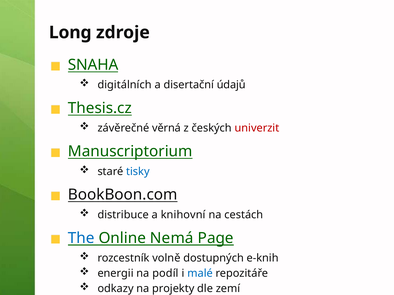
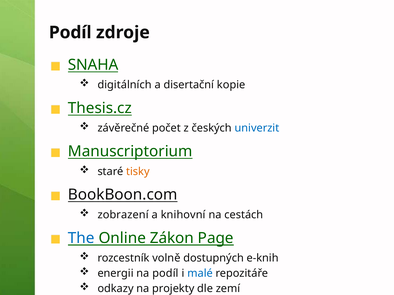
Long at (70, 33): Long -> Podíl
údajů: údajů -> kopie
věrná: věrná -> počet
univerzit colour: red -> blue
tisky colour: blue -> orange
distribuce: distribuce -> zobrazení
Nemá: Nemá -> Zákon
